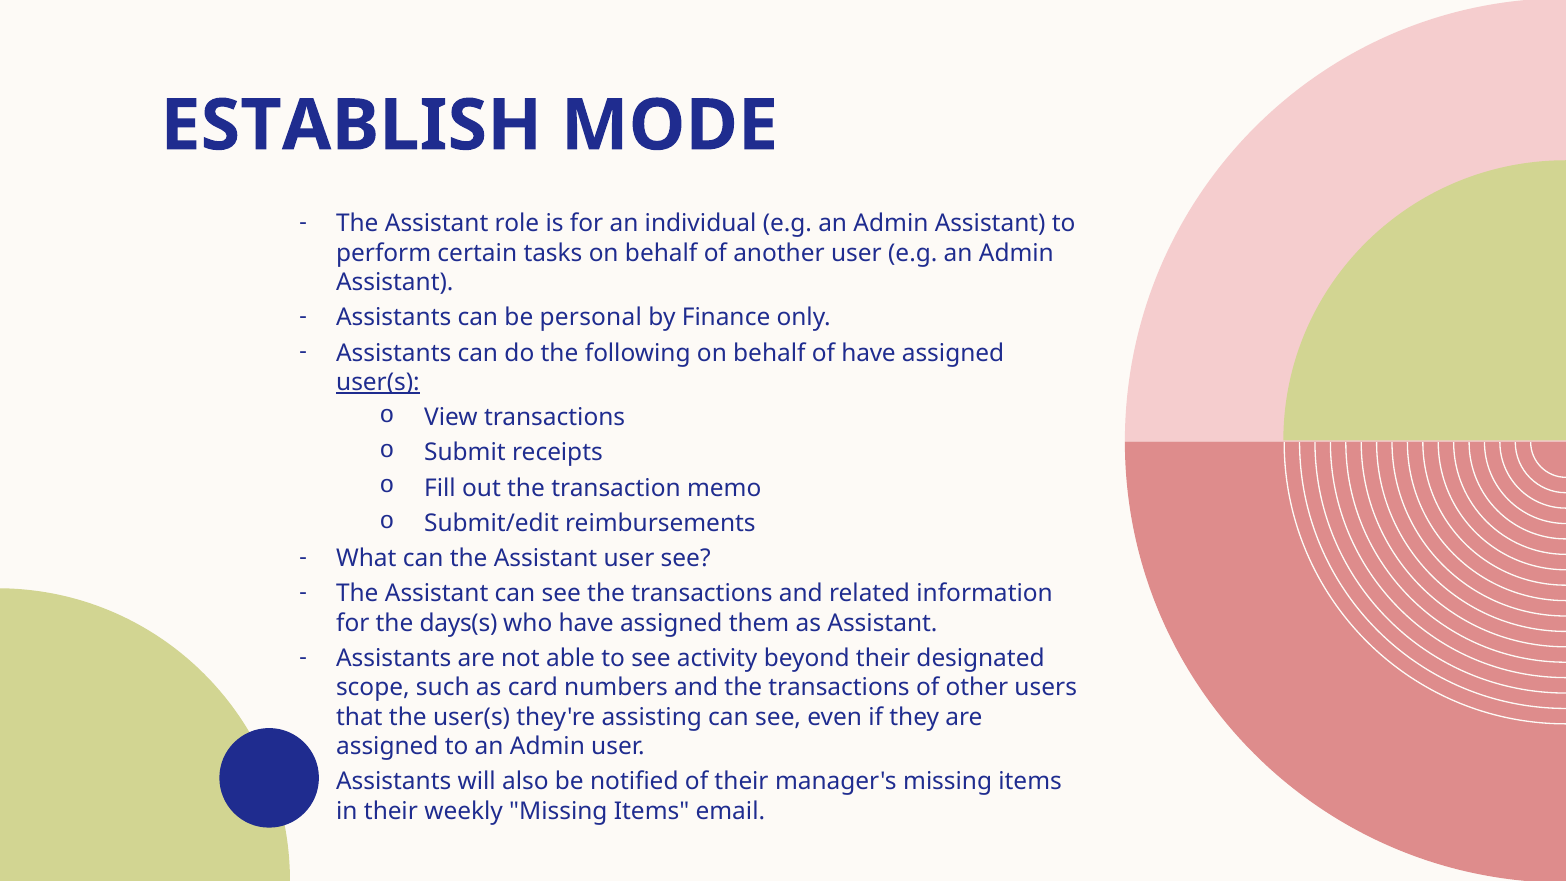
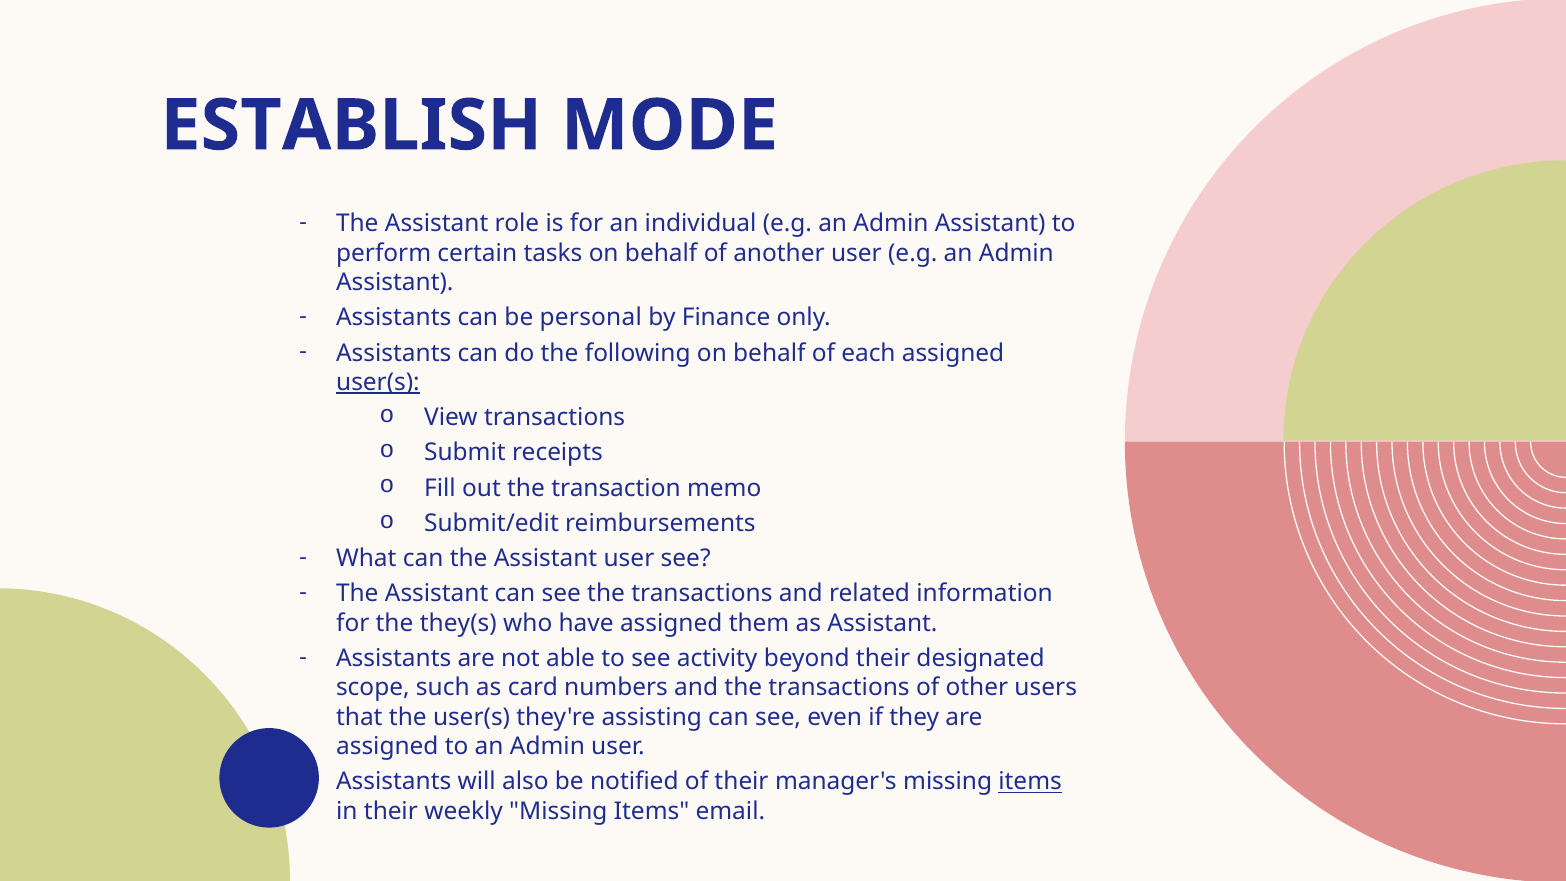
of have: have -> each
days(s: days(s -> they(s
items at (1030, 782) underline: none -> present
